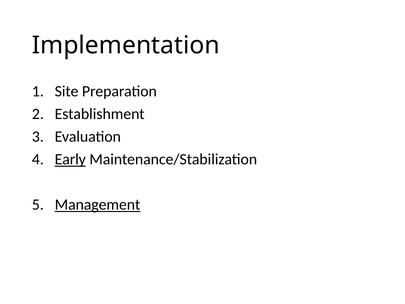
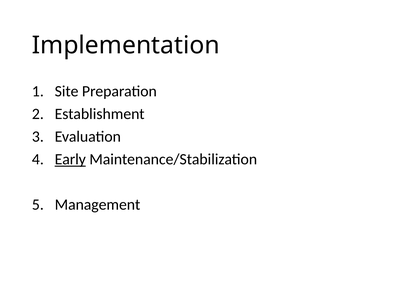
Management underline: present -> none
